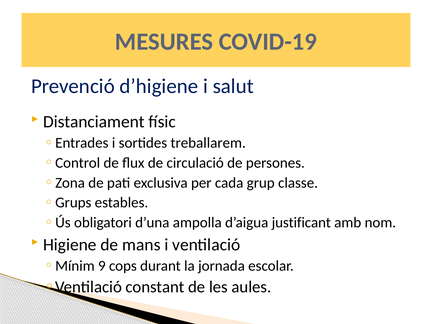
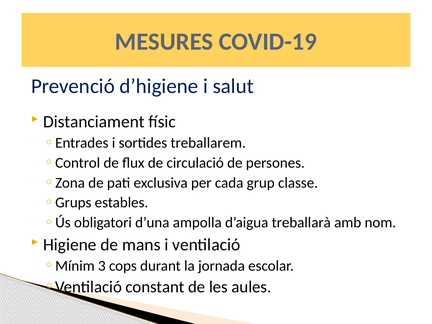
justificant: justificant -> treballarà
9: 9 -> 3
